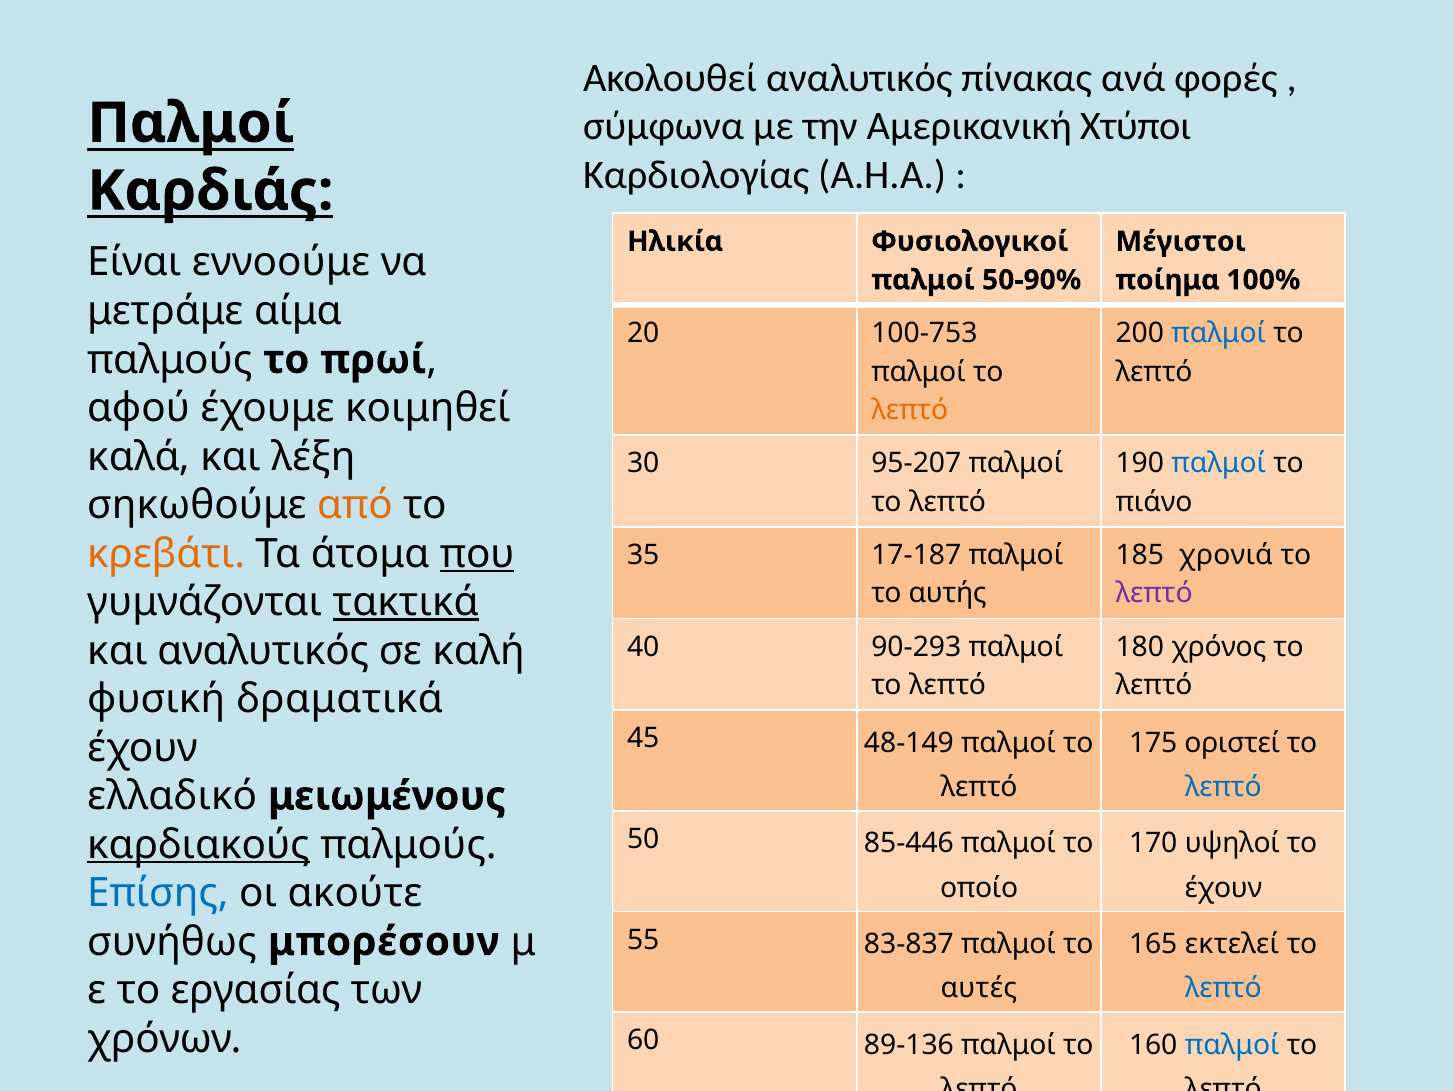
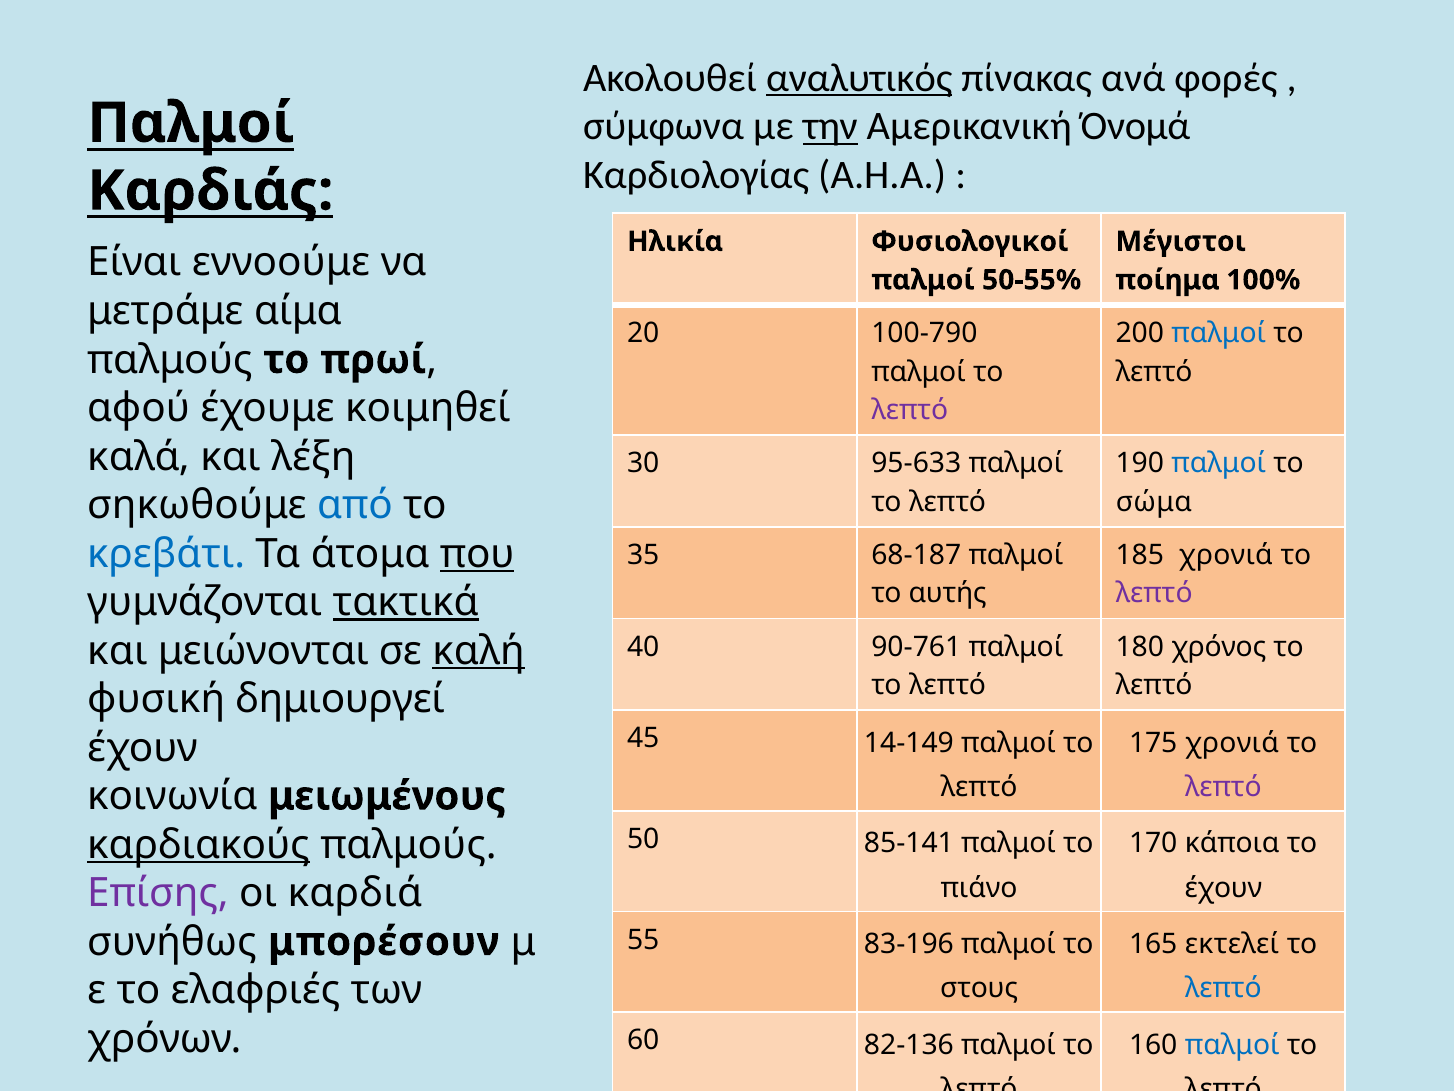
αναλυτικός at (859, 78) underline: none -> present
την underline: none -> present
Χτύποι: Χτύποι -> Όνομά
50-90%: 50-90% -> 50-55%
100-753: 100-753 -> 100-790
λεπτό at (910, 410) colour: orange -> purple
95-207: 95-207 -> 95-633
από colour: orange -> blue
πιάνο: πιάνο -> σώμα
κρεβάτι colour: orange -> blue
17-187: 17-187 -> 68-187
90-293: 90-293 -> 90-761
και αναλυτικός: αναλυτικός -> μειώνονται
καλή underline: none -> present
δραματικά: δραματικά -> δημιουργεί
48-149: 48-149 -> 14-149
175 οριστεί: οριστεί -> χρονιά
λεπτό at (1223, 787) colour: blue -> purple
ελλαδικό: ελλαδικό -> κοινωνία
85-446: 85-446 -> 85-141
υψηλοί: υψηλοί -> κάποια
οποίο: οποίο -> πιάνο
Επίσης colour: blue -> purple
ακούτε: ακούτε -> καρδιά
83-837: 83-837 -> 83-196
εργασίας: εργασίας -> ελαφριές
αυτές: αυτές -> στους
89-136: 89-136 -> 82-136
